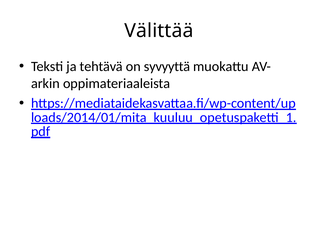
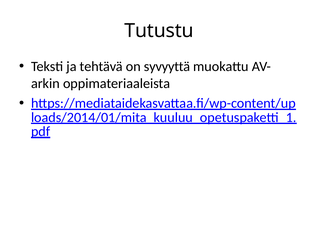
Välittää: Välittää -> Tutustu
